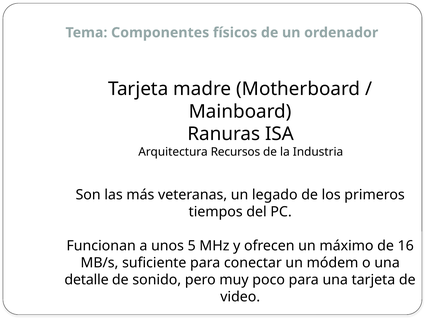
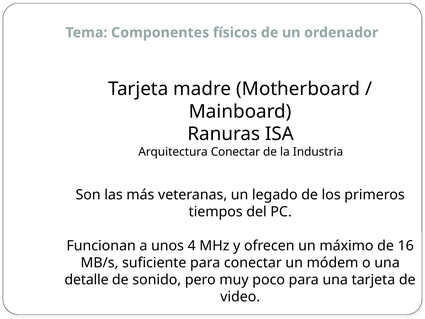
Arquitectura Recursos: Recursos -> Conectar
5: 5 -> 4
